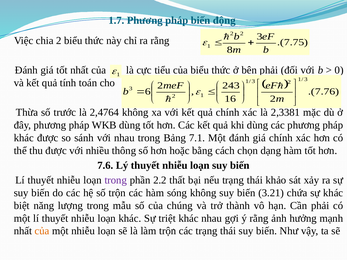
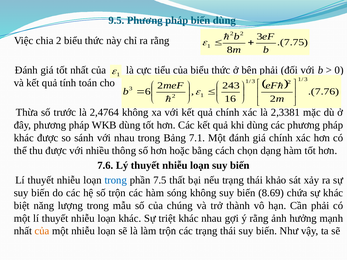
1.7: 1.7 -> 9.5
biến động: động -> dùng
trong at (116, 180) colour: purple -> blue
2.2: 2.2 -> 7.5
3.21: 3.21 -> 8.69
